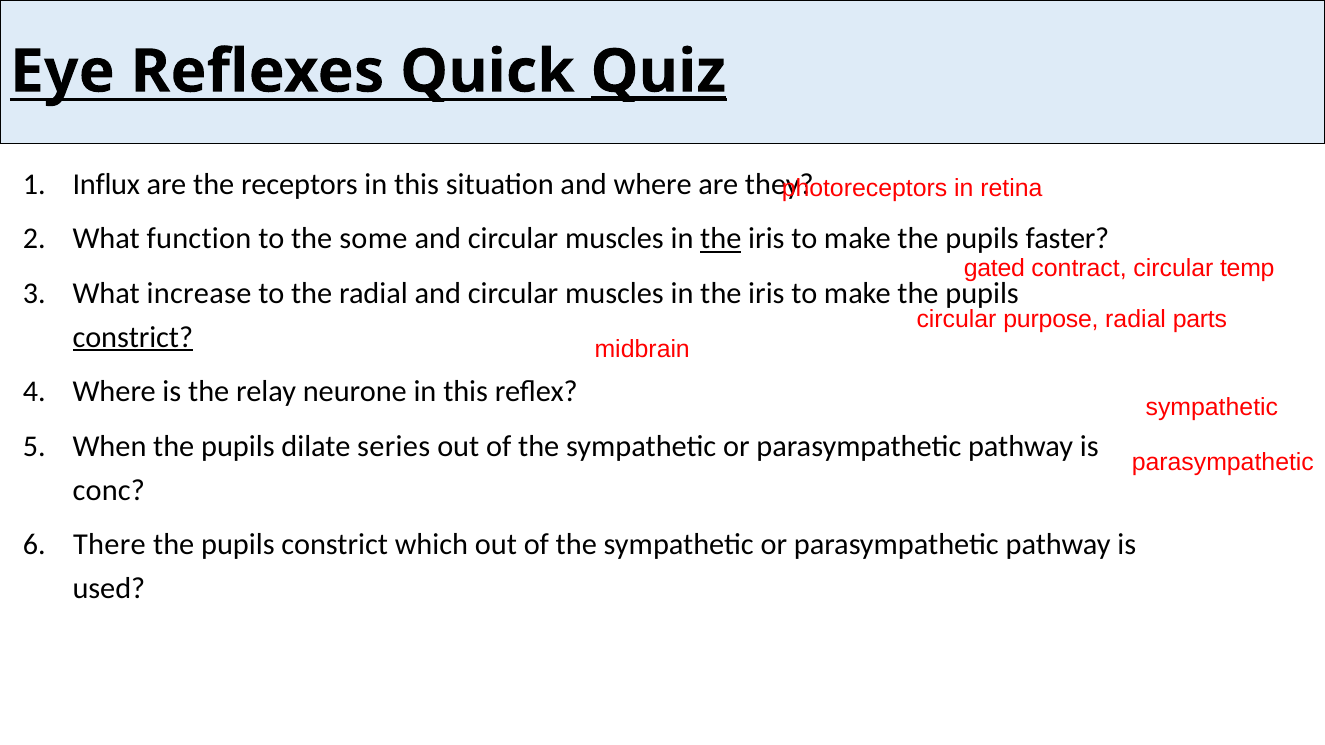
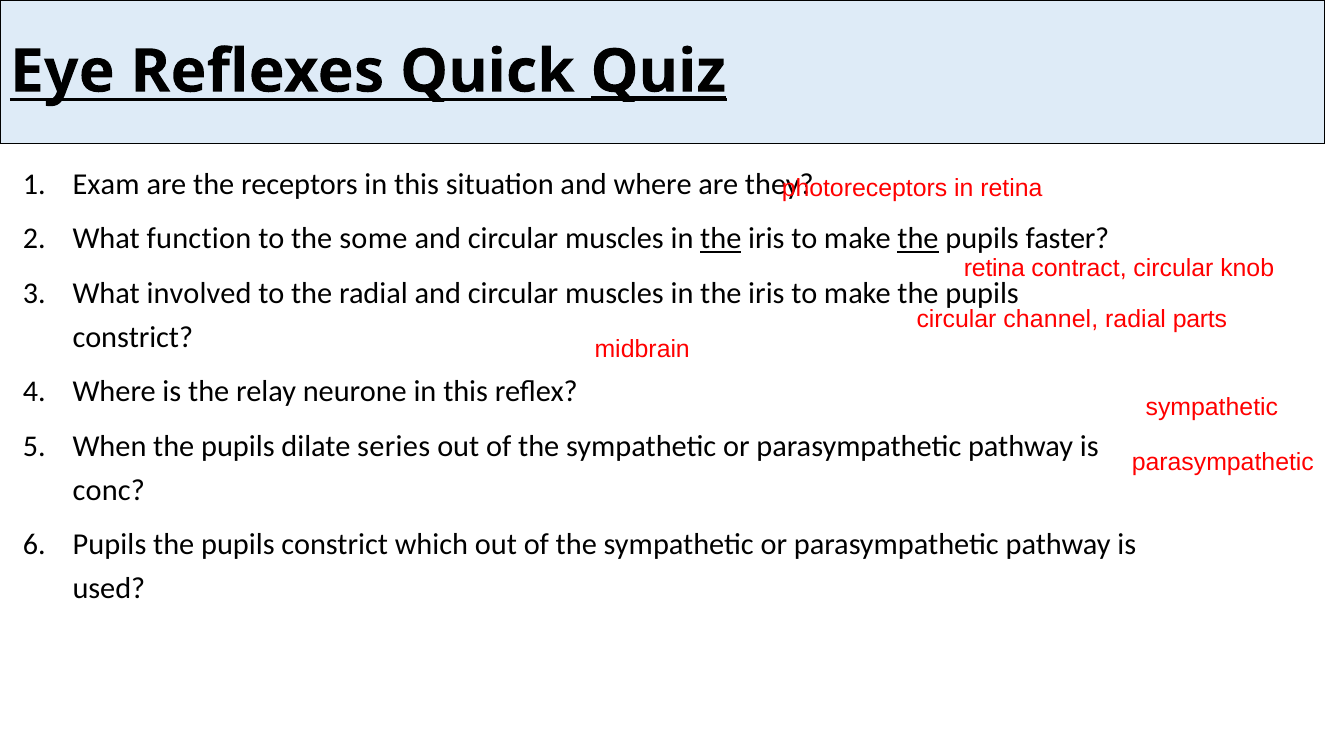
Influx: Influx -> Exam
the at (918, 239) underline: none -> present
gated at (994, 269): gated -> retina
temp: temp -> knob
increase: increase -> involved
purpose: purpose -> channel
constrict at (133, 337) underline: present -> none
There at (109, 545): There -> Pupils
